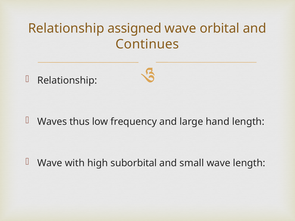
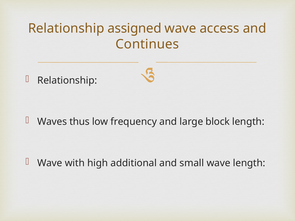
orbital: orbital -> access
hand: hand -> block
suborbital: suborbital -> additional
